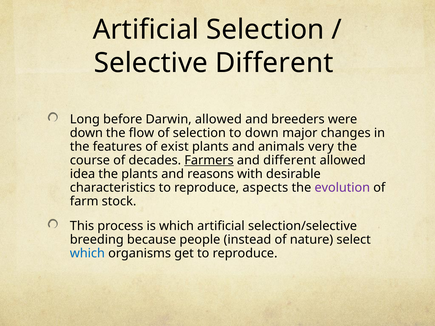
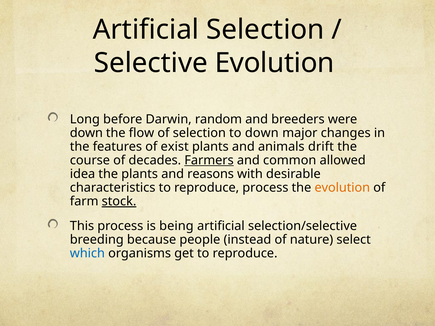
Selective Different: Different -> Evolution
Darwin allowed: allowed -> random
very: very -> drift
and different: different -> common
reproduce aspects: aspects -> process
evolution at (342, 188) colour: purple -> orange
stock underline: none -> present
is which: which -> being
